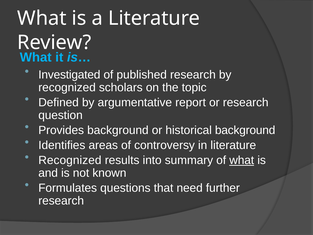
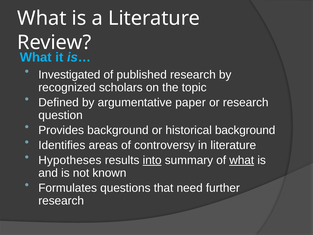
report: report -> paper
Recognized at (70, 160): Recognized -> Hypotheses
into underline: none -> present
